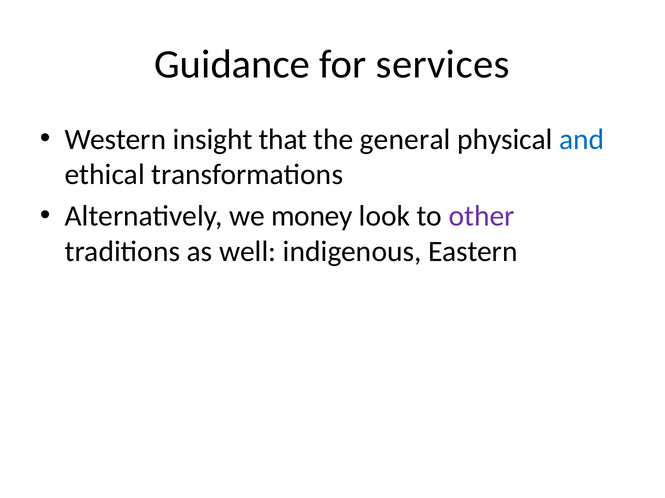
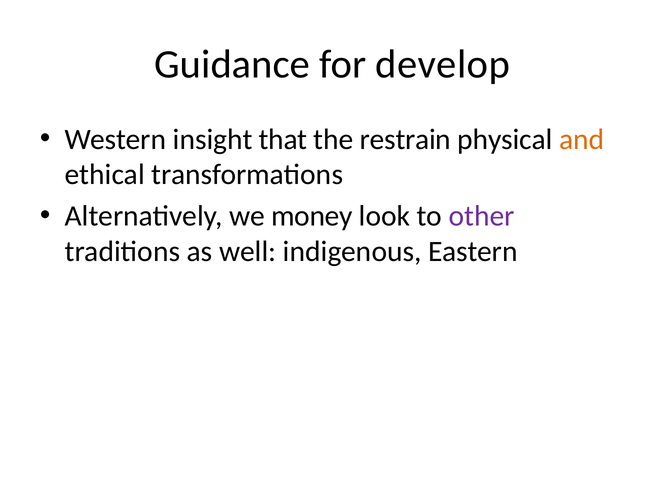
services: services -> develop
general: general -> restrain
and colour: blue -> orange
